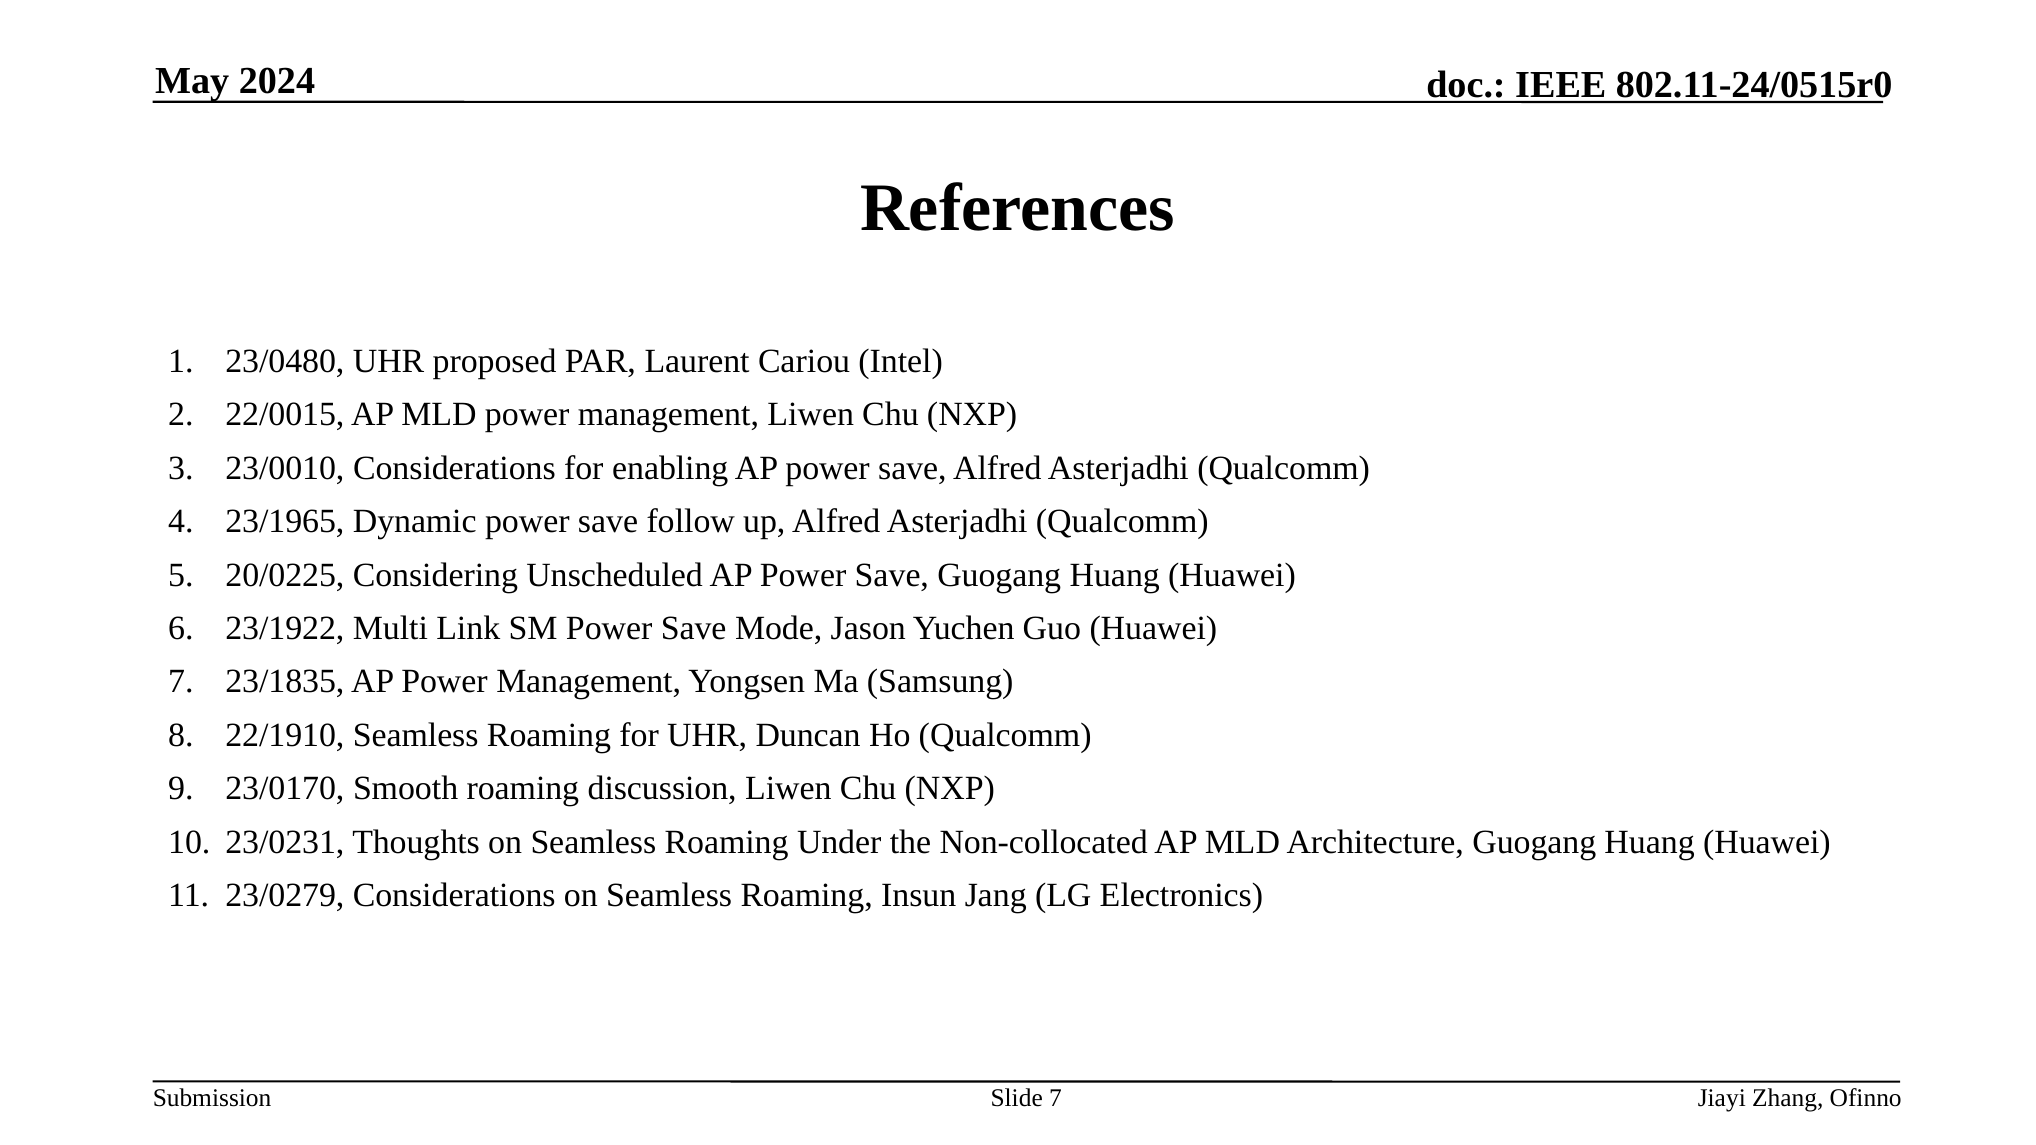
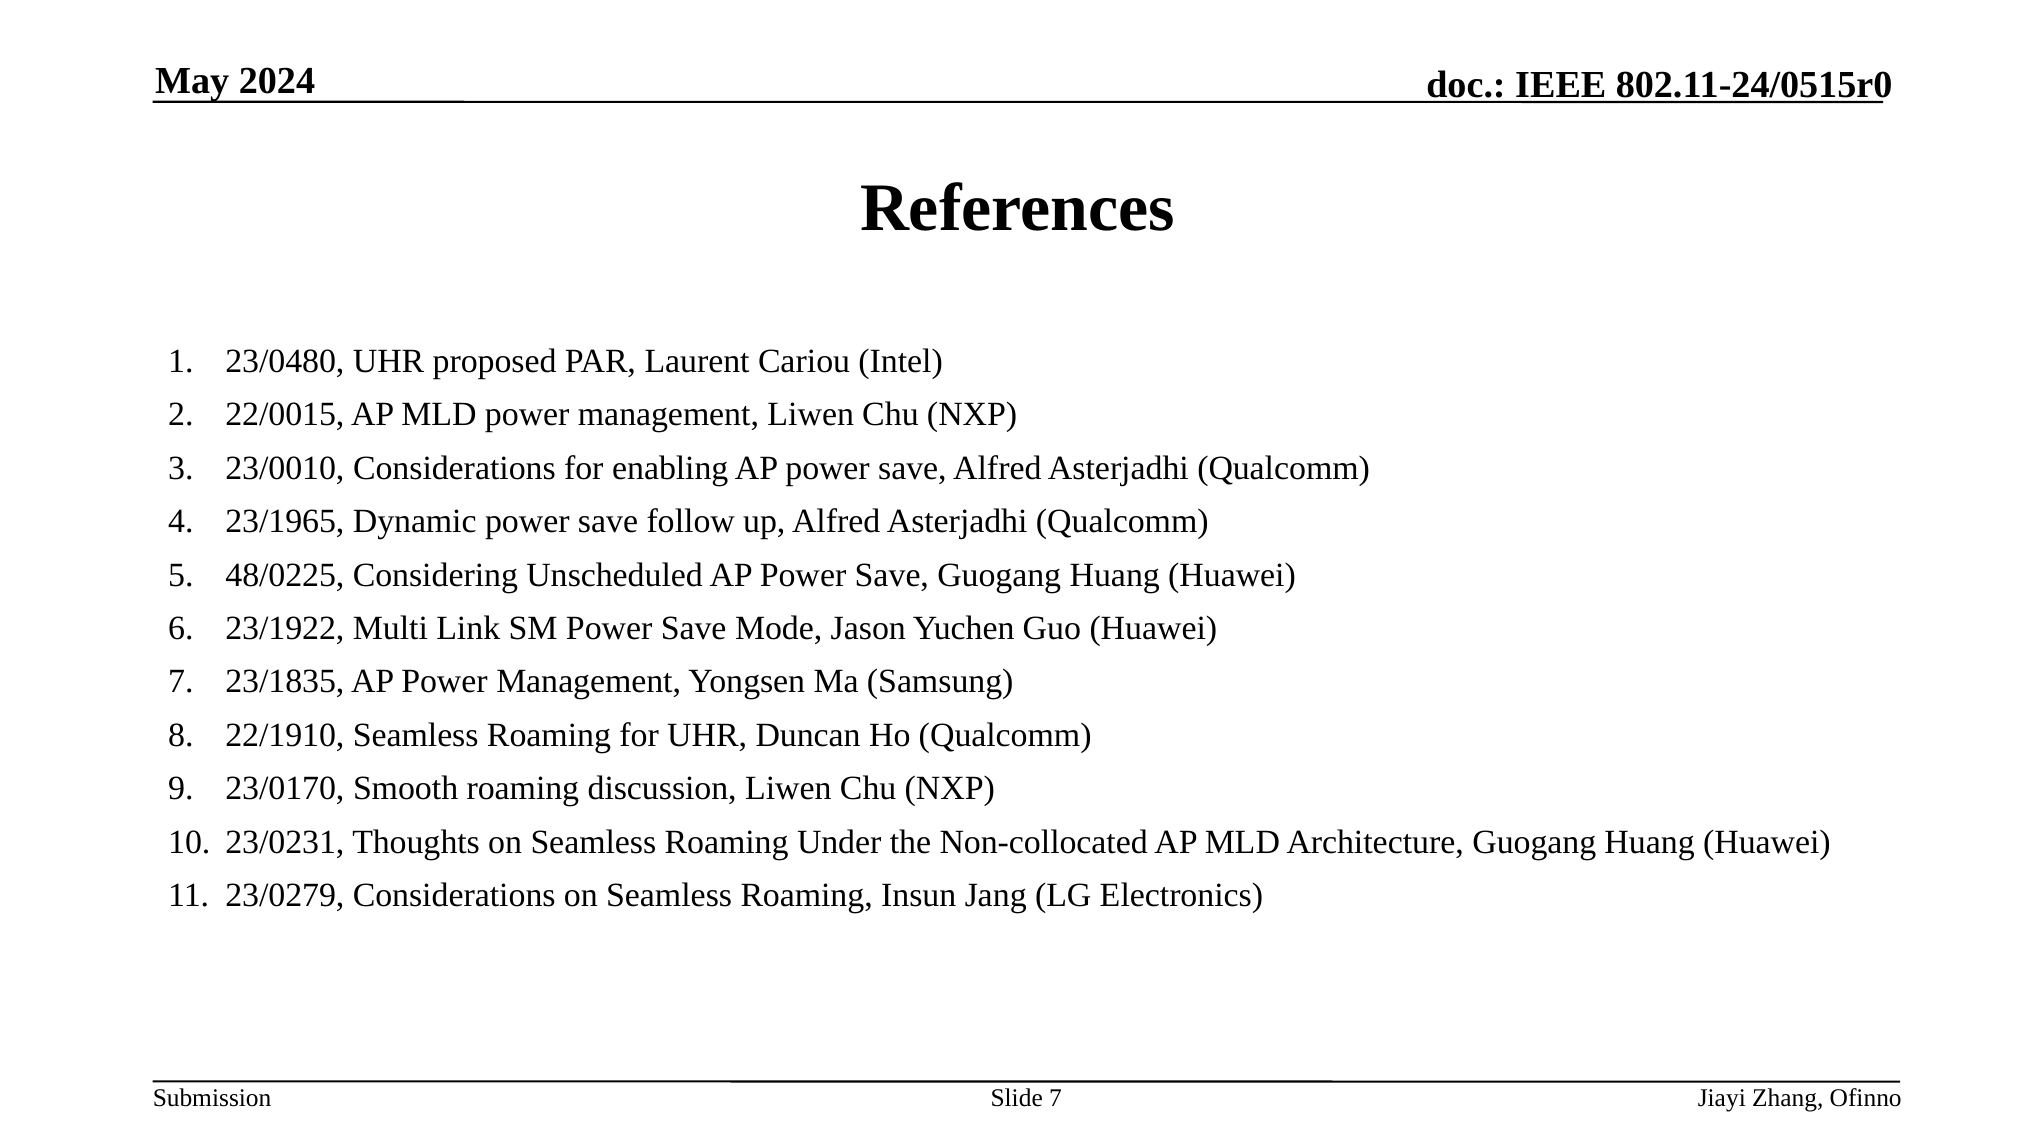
20/0225: 20/0225 -> 48/0225
